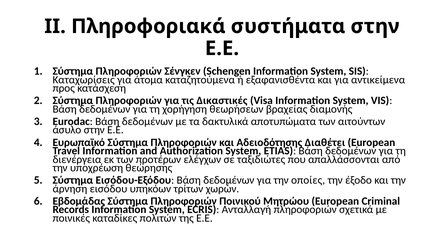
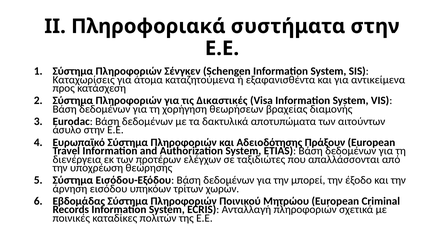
Διαθέτει: Διαθέτει -> Πράξουν
οποίες: οποίες -> μπορεί
